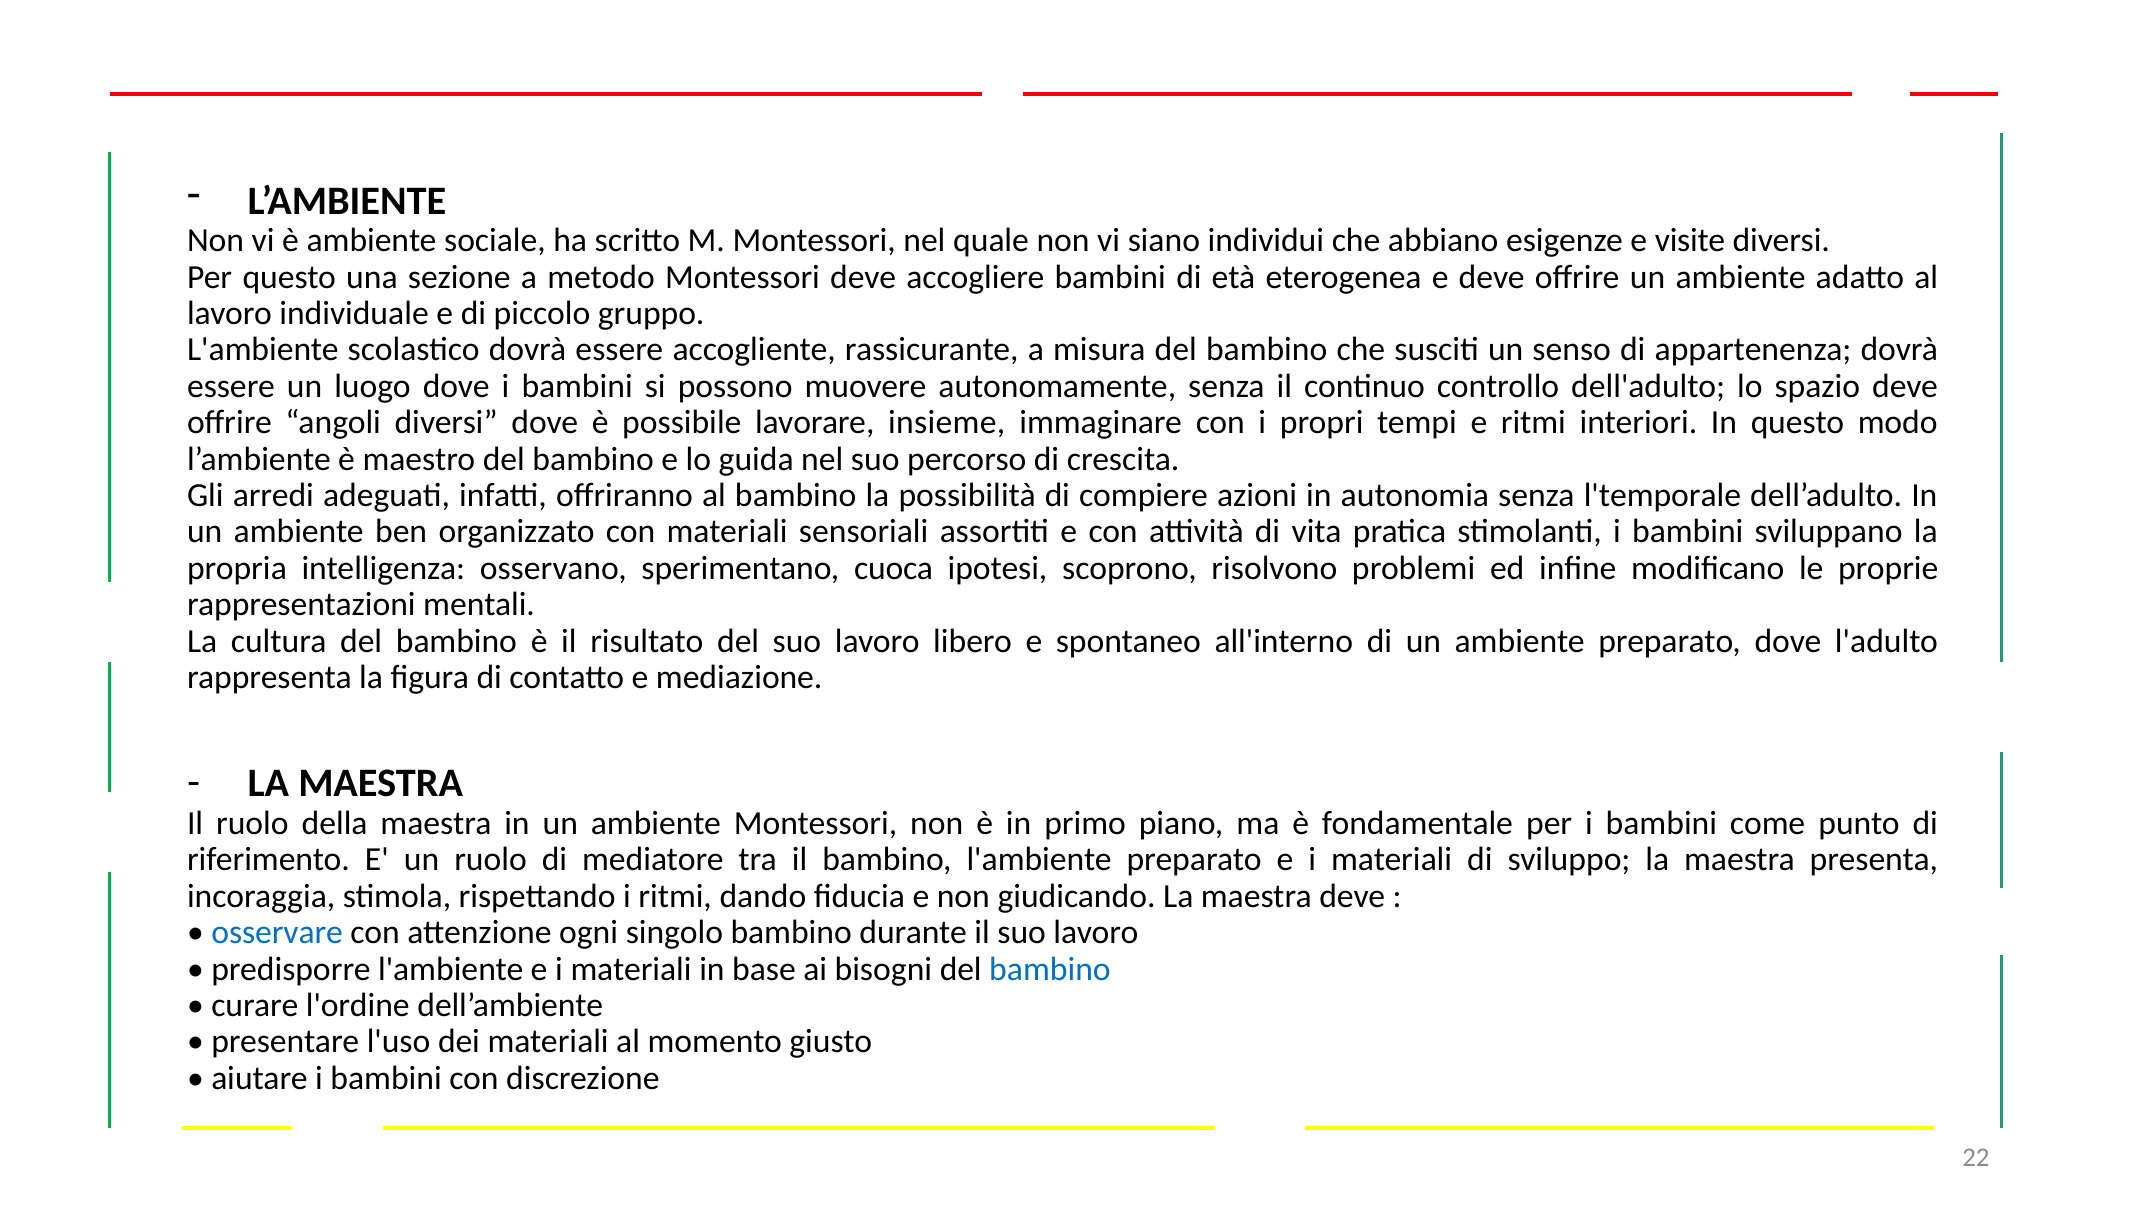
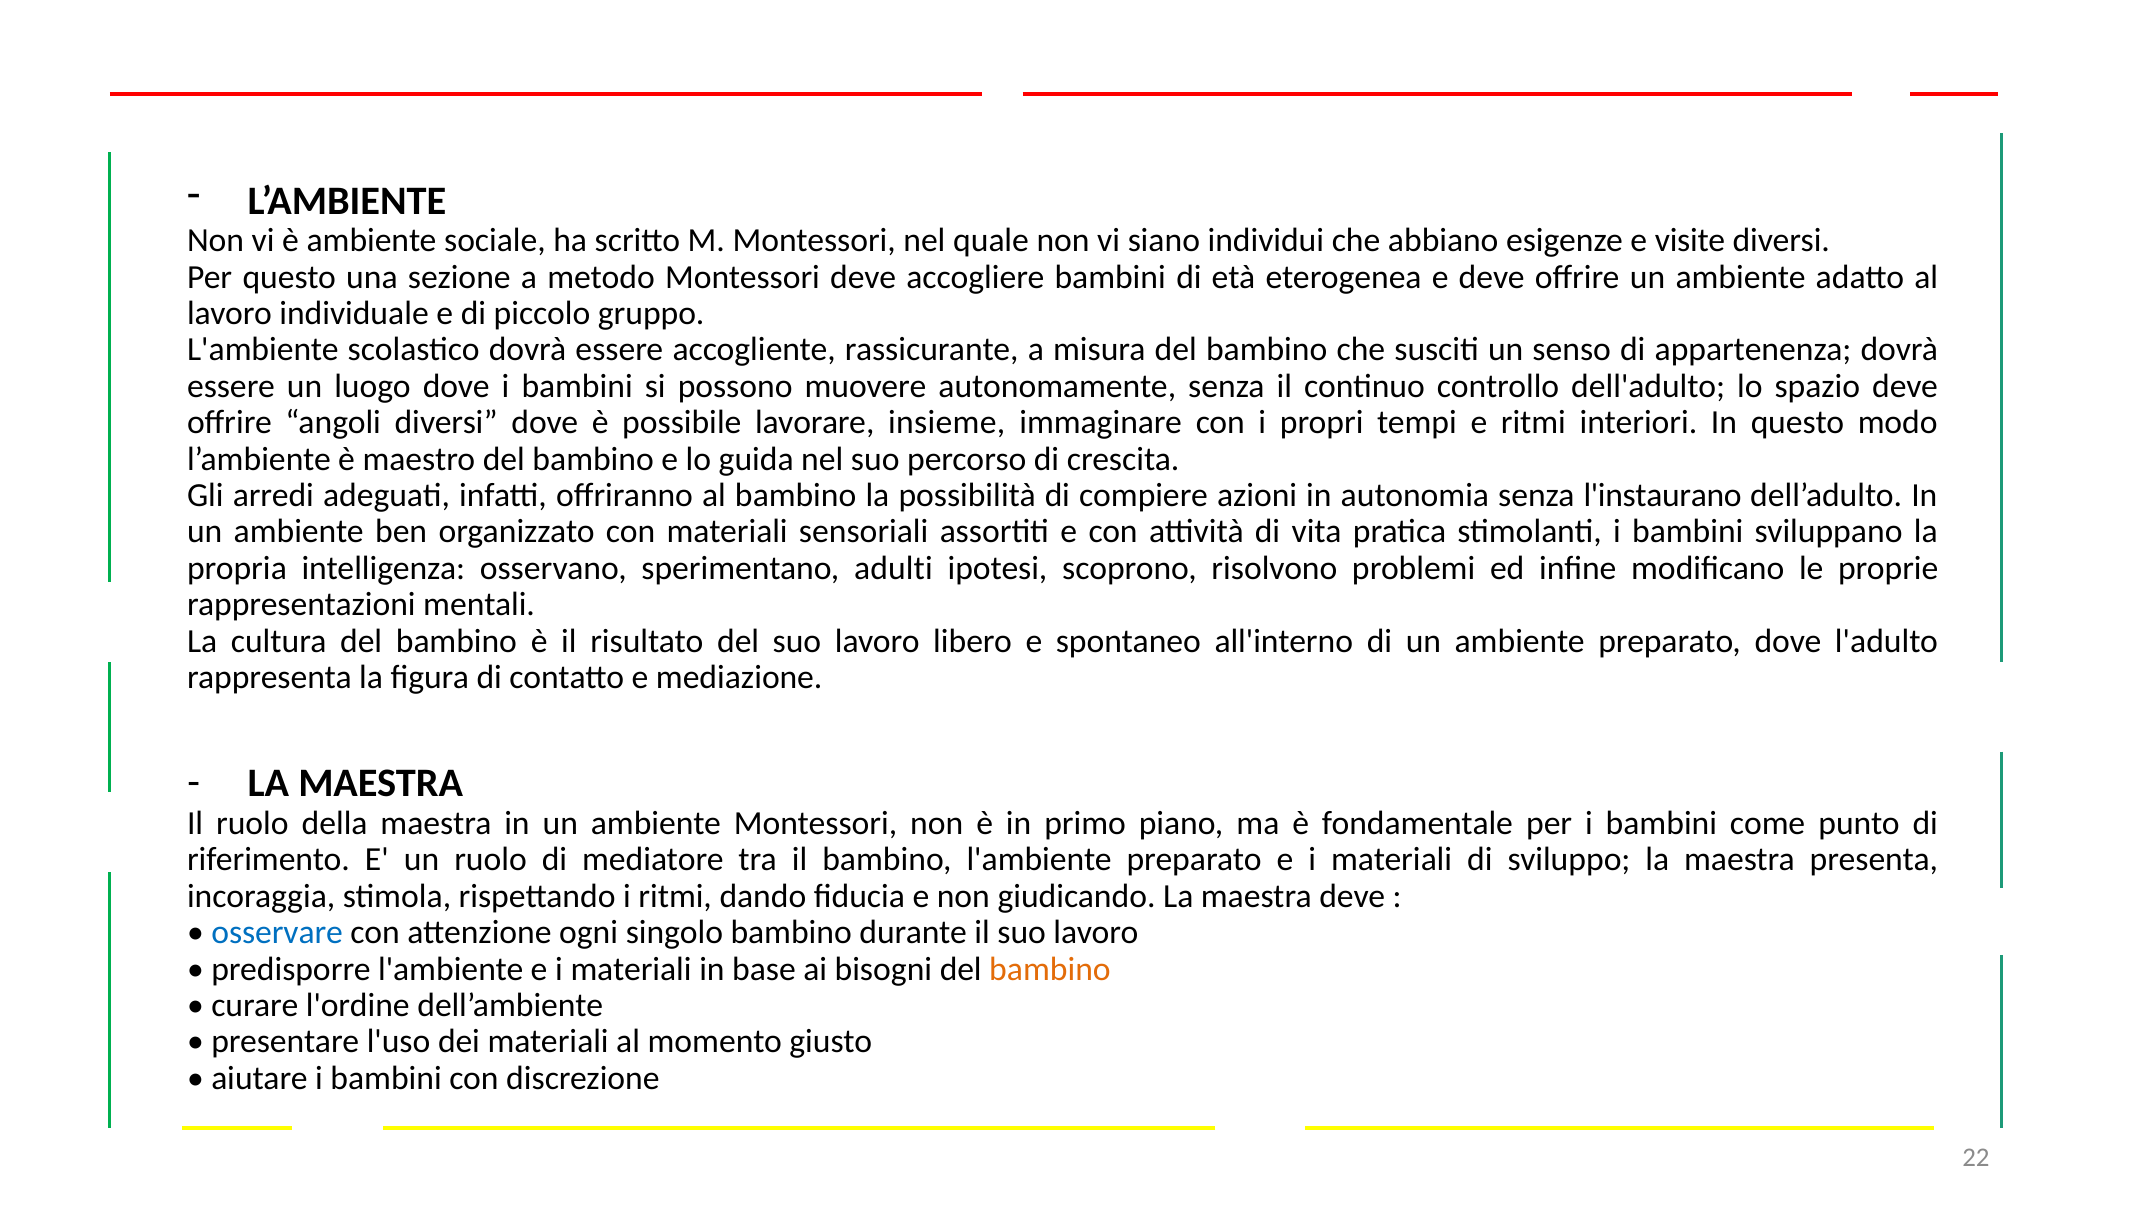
l'temporale: l'temporale -> l'instaurano
cuoca: cuoca -> adulti
bambino at (1050, 969) colour: blue -> orange
